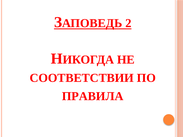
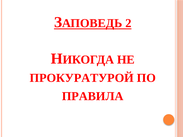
СООТВЕТСТВИИ: СООТВЕТСТВИИ -> ПРОКУРАТУРОЙ
